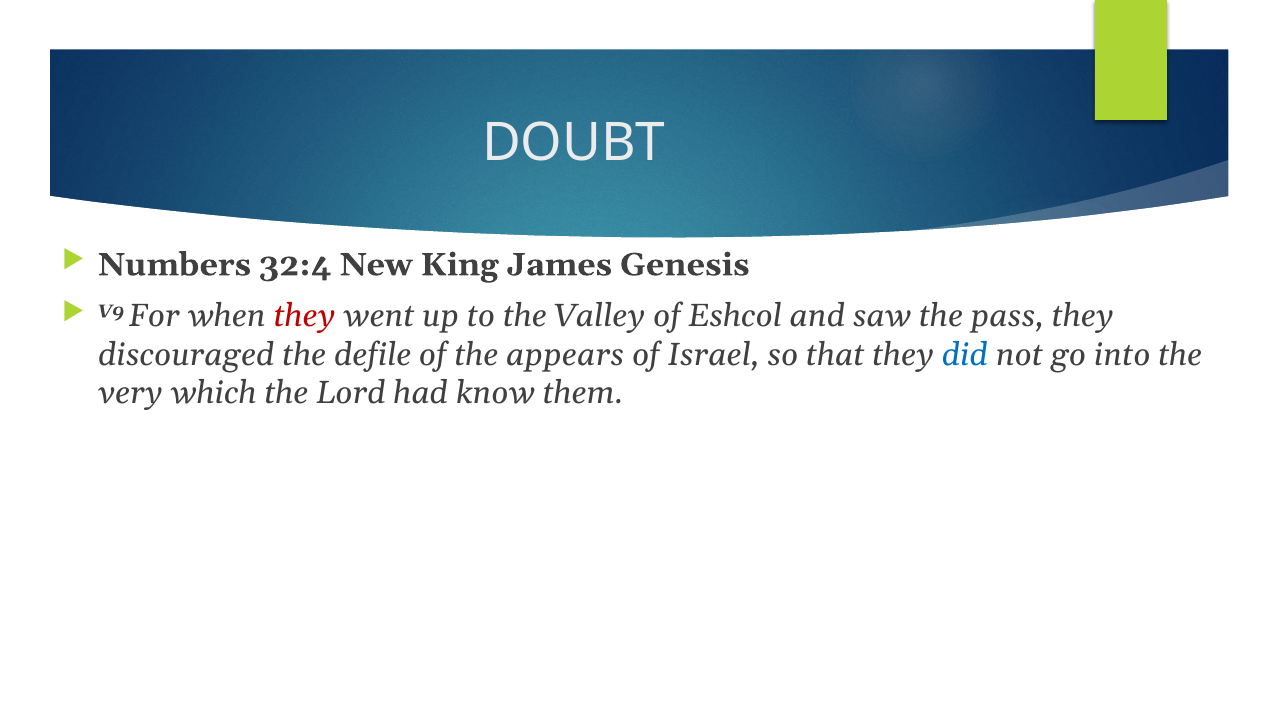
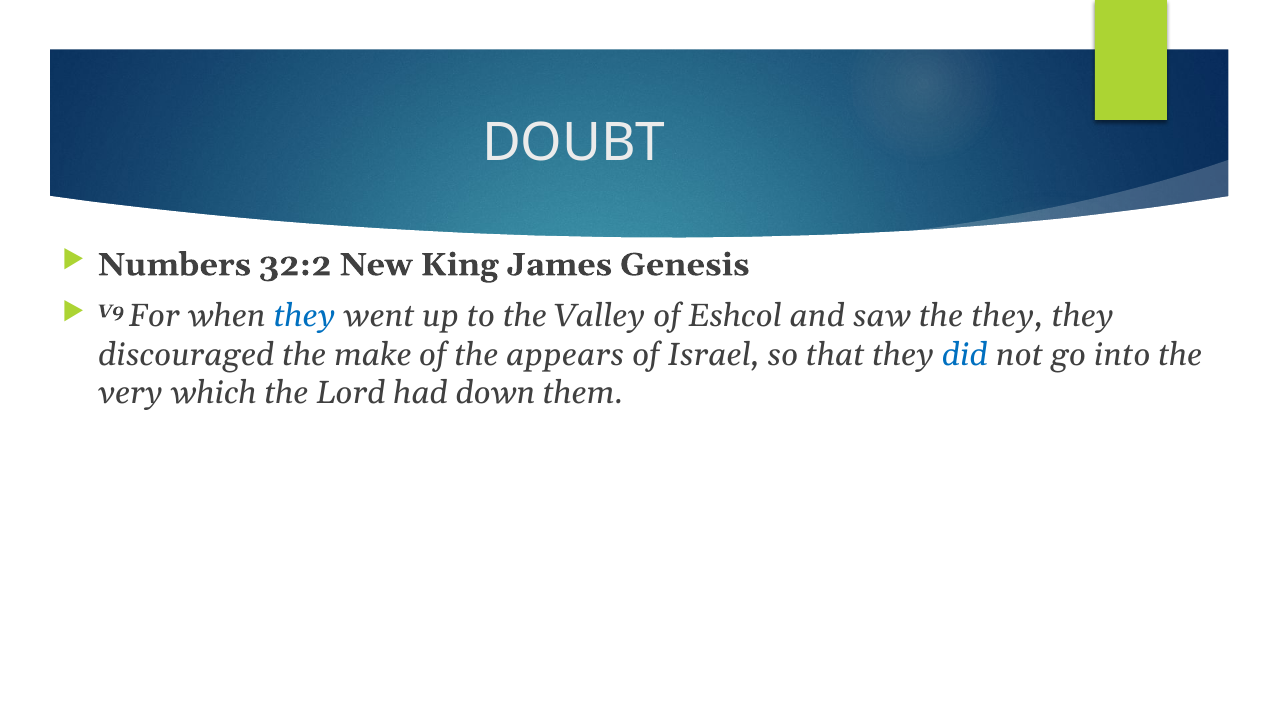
32:4: 32:4 -> 32:2
they at (305, 317) colour: red -> blue
the pass: pass -> they
defile: defile -> make
know: know -> down
